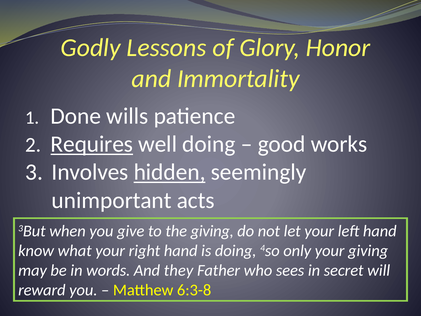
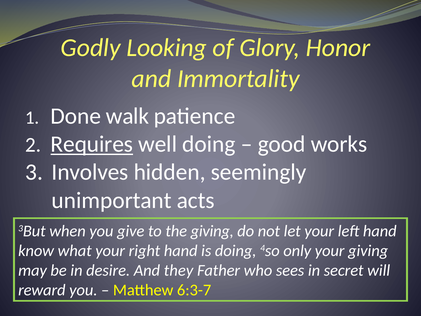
Lessons: Lessons -> Looking
wills: wills -> walk
hidden underline: present -> none
words: words -> desire
6:3-8: 6:3-8 -> 6:3-7
